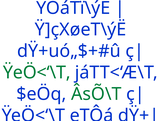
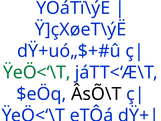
ÂsÕ\T colour: green -> black
